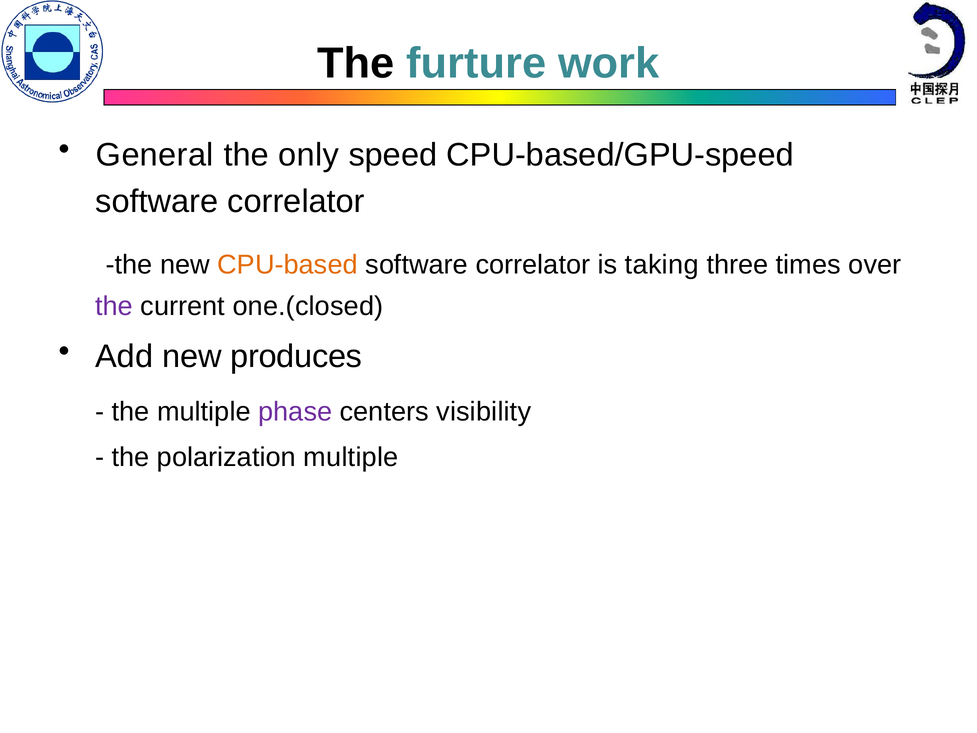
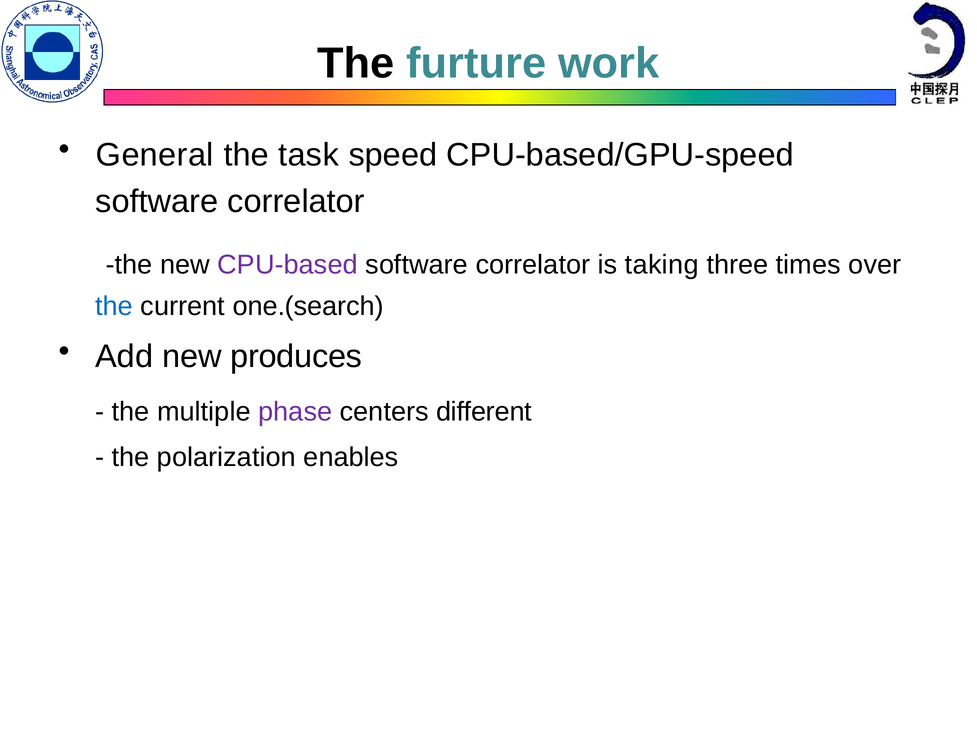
only: only -> task
CPU-based colour: orange -> purple
the at (114, 306) colour: purple -> blue
one.(closed: one.(closed -> one.(search
visibility: visibility -> different
polarization multiple: multiple -> enables
